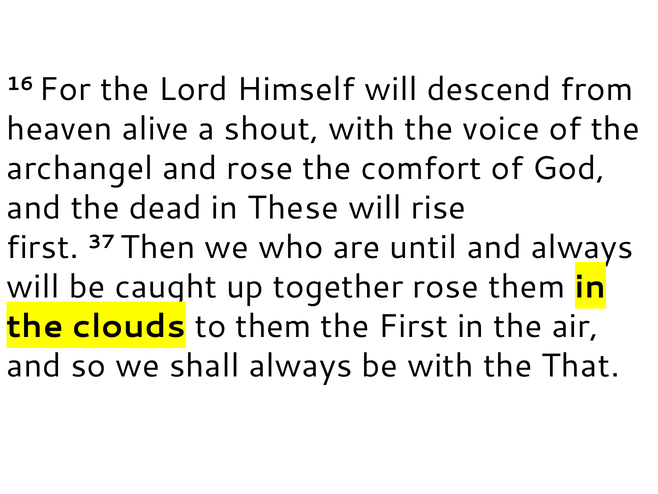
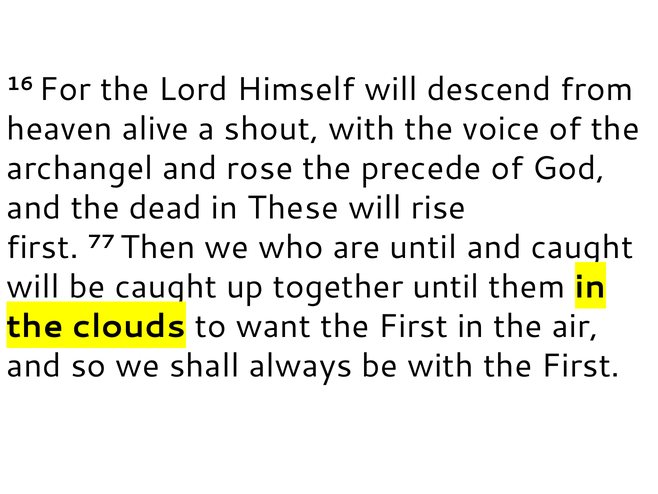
comfort: comfort -> precede
37: 37 -> 77
and always: always -> caught
together rose: rose -> until
to them: them -> want
with the That: That -> First
